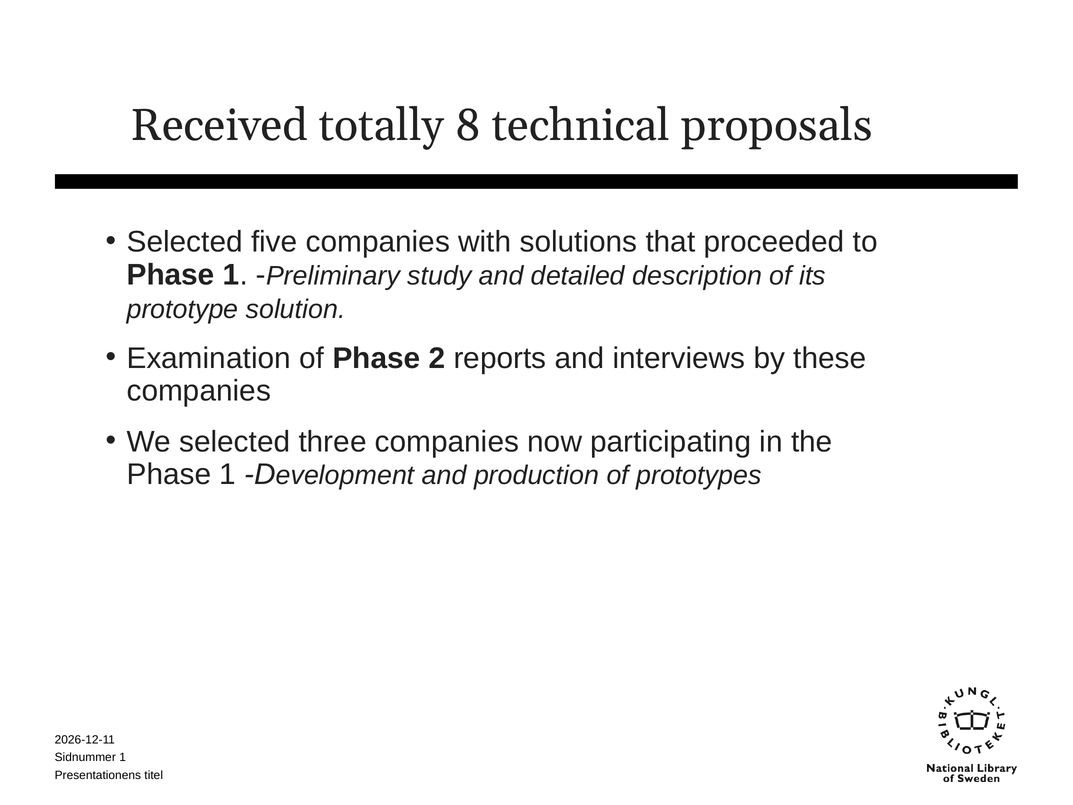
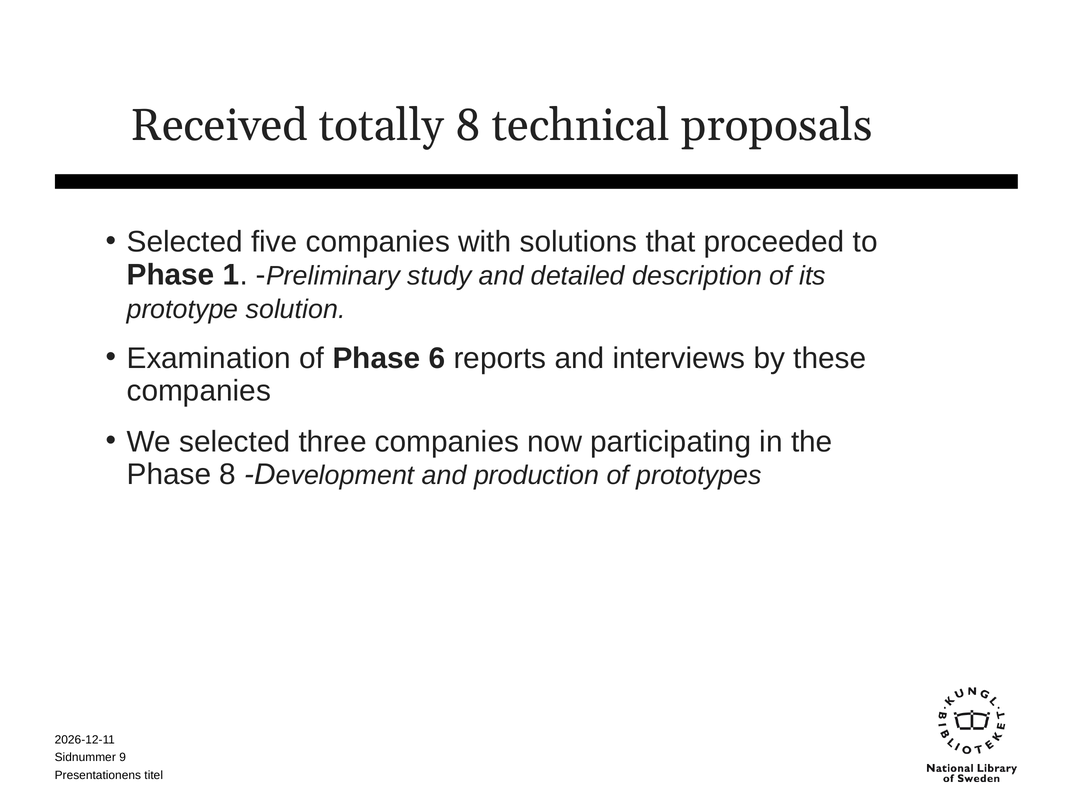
2: 2 -> 6
1 at (228, 474): 1 -> 8
Sidnummer 1: 1 -> 9
